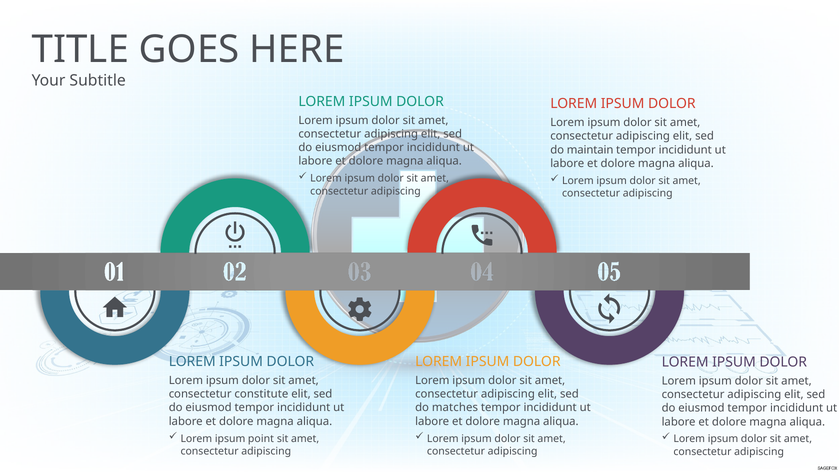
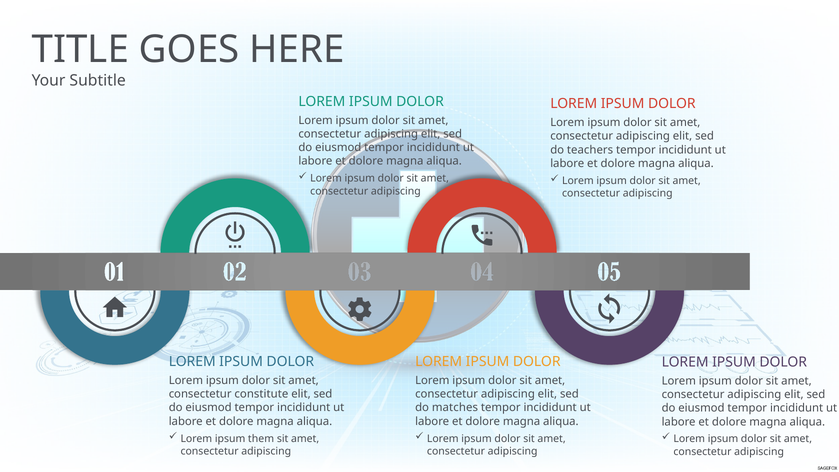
maintain: maintain -> teachers
point: point -> them
